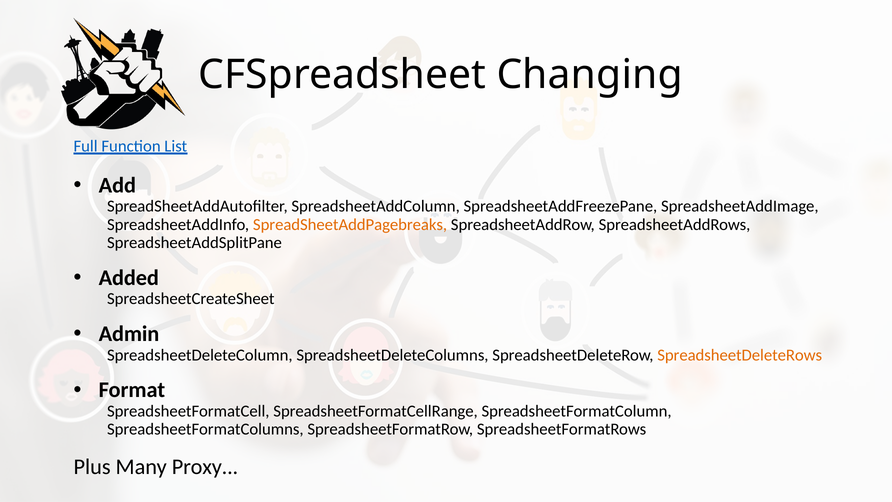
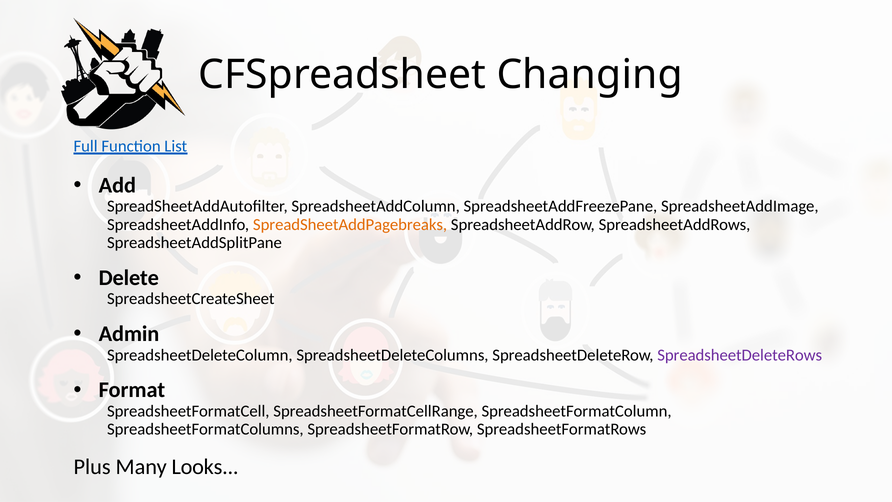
Added: Added -> Delete
SpreadsheetDeleteRows colour: orange -> purple
Proxy: Proxy -> Looks
